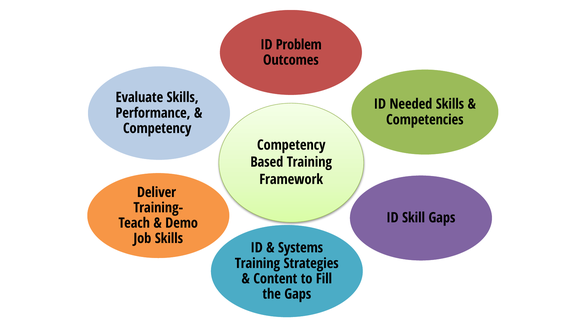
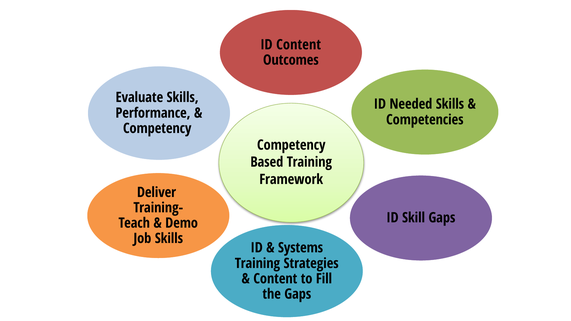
ID Problem: Problem -> Content
